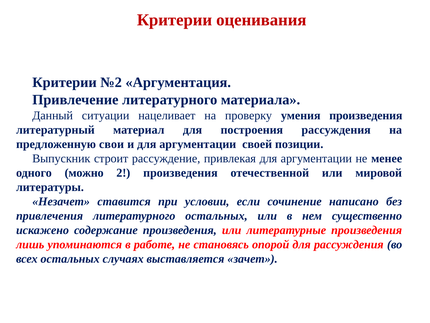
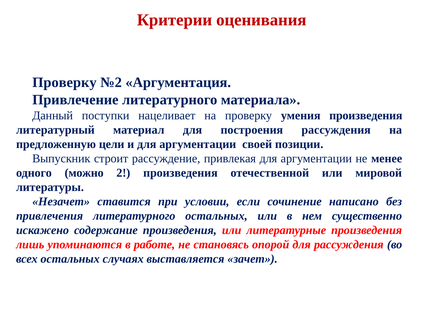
Критерии at (64, 82): Критерии -> Проверку
ситуации: ситуации -> поступки
свои: свои -> цели
